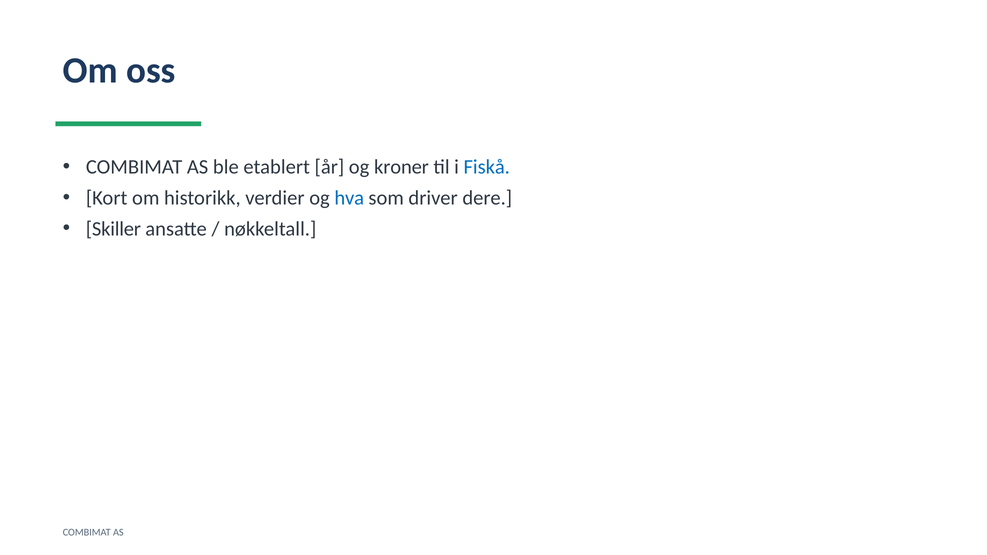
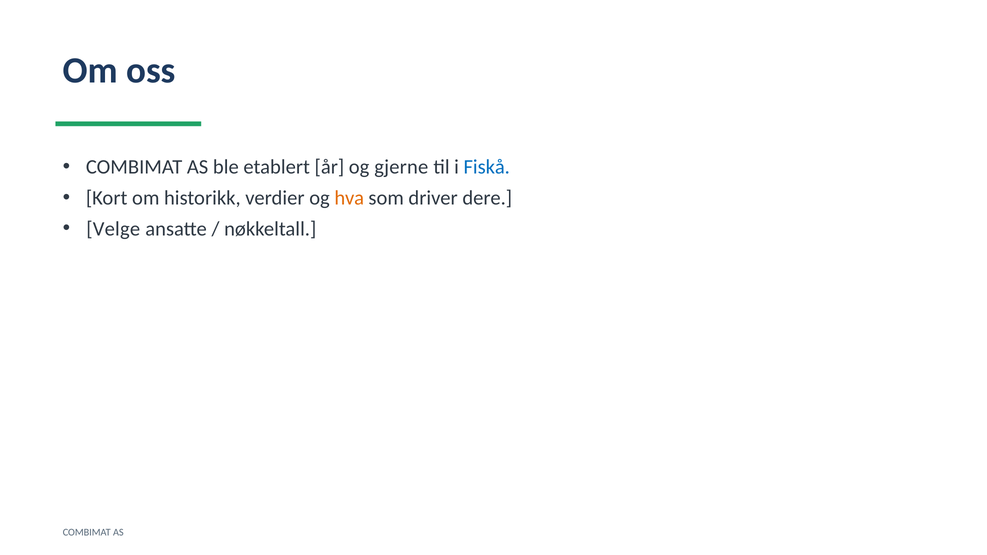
kroner: kroner -> gjerne
hva colour: blue -> orange
Skiller: Skiller -> Velge
